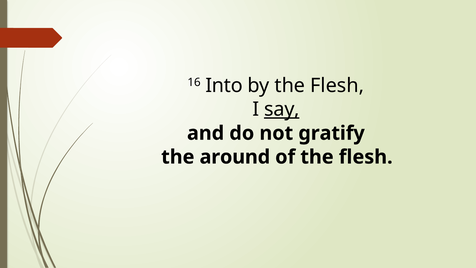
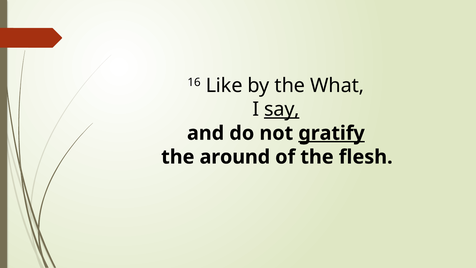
Into: Into -> Like
by the Flesh: Flesh -> What
gratify underline: none -> present
